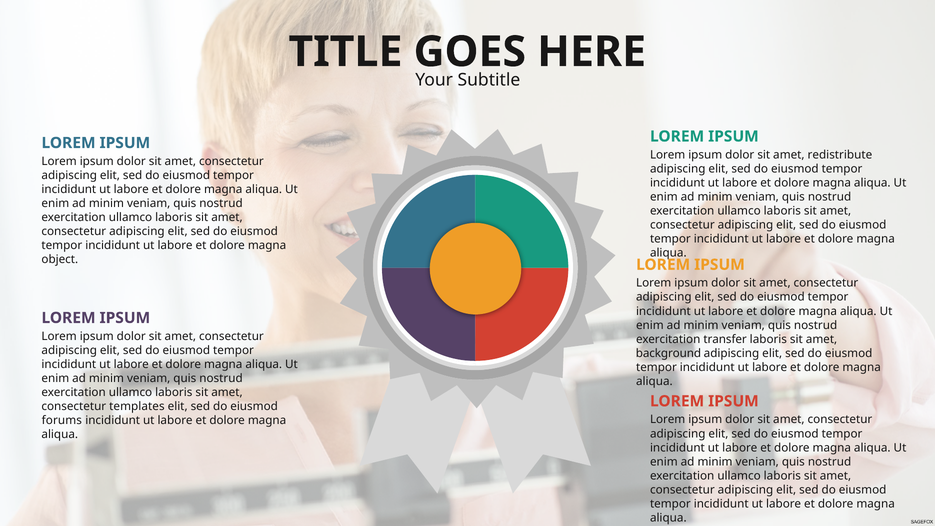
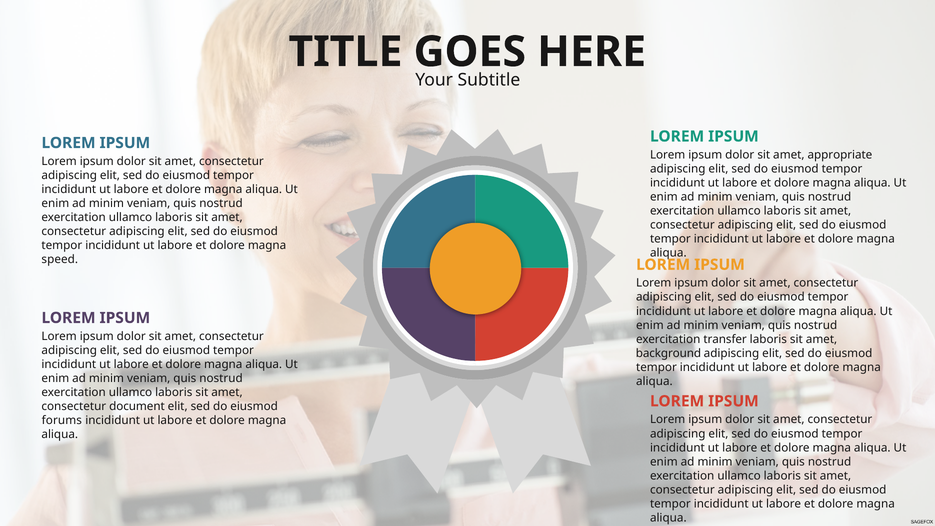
redistribute: redistribute -> appropriate
object: object -> speed
templates: templates -> document
